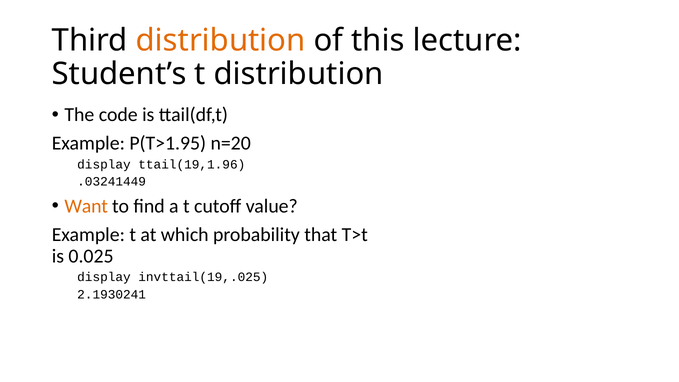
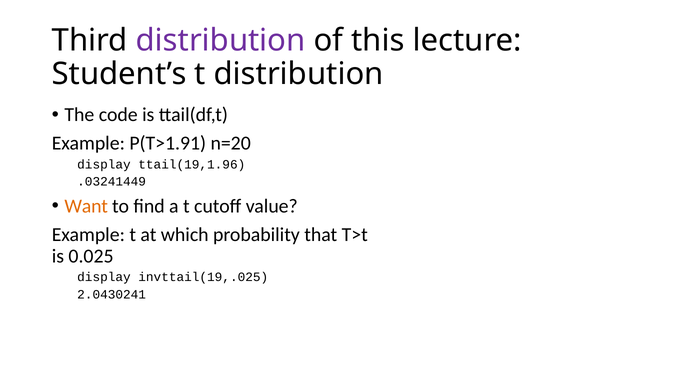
distribution at (221, 40) colour: orange -> purple
P(T>1.95: P(T>1.95 -> P(T>1.91
2.1930241: 2.1930241 -> 2.0430241
